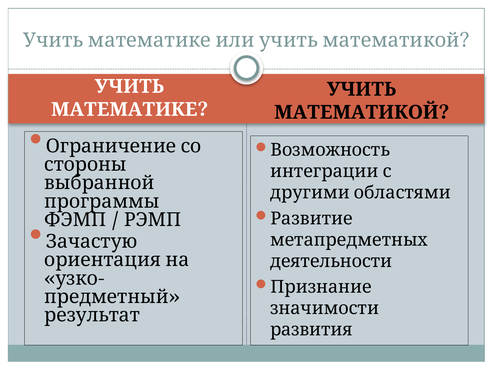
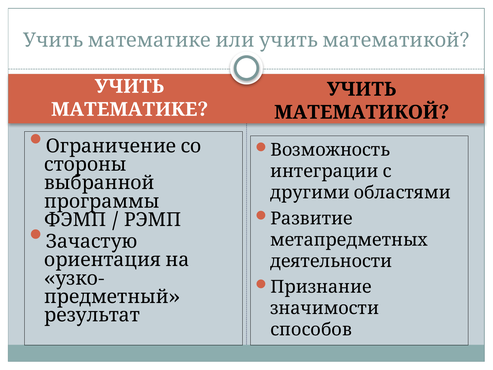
развития: развития -> способов
